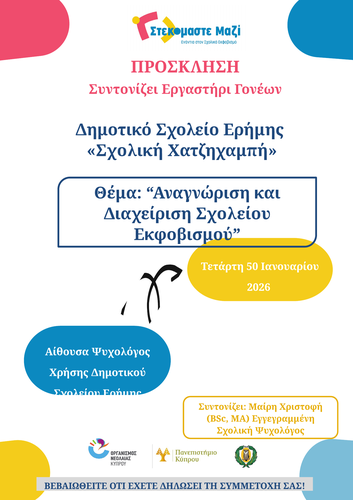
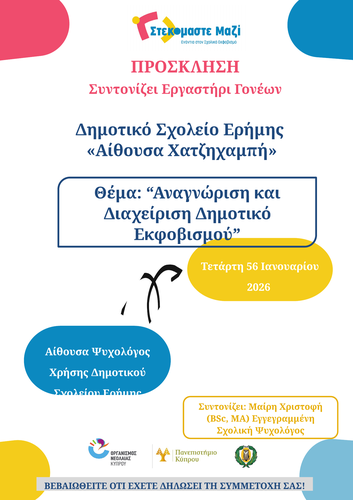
Σχολική at (125, 150): Σχολική -> Αίθουσα
Διαχείριση Σχολείου: Σχολείου -> Δημοτικό
50: 50 -> 56
